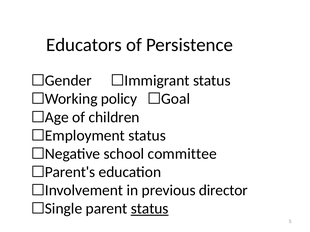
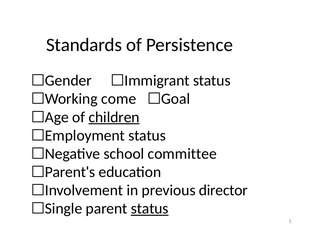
Educators: Educators -> Standards
policy: policy -> come
children underline: none -> present
